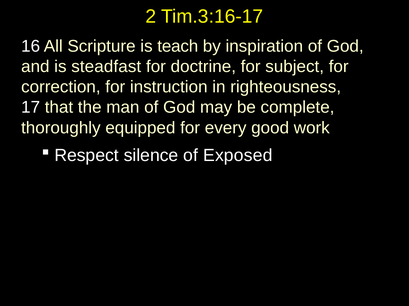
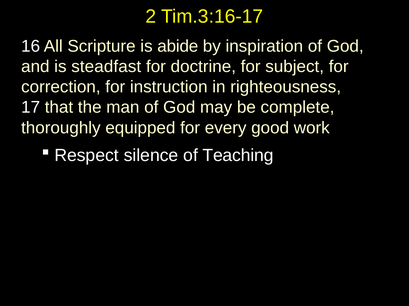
teach: teach -> abide
Exposed: Exposed -> Teaching
